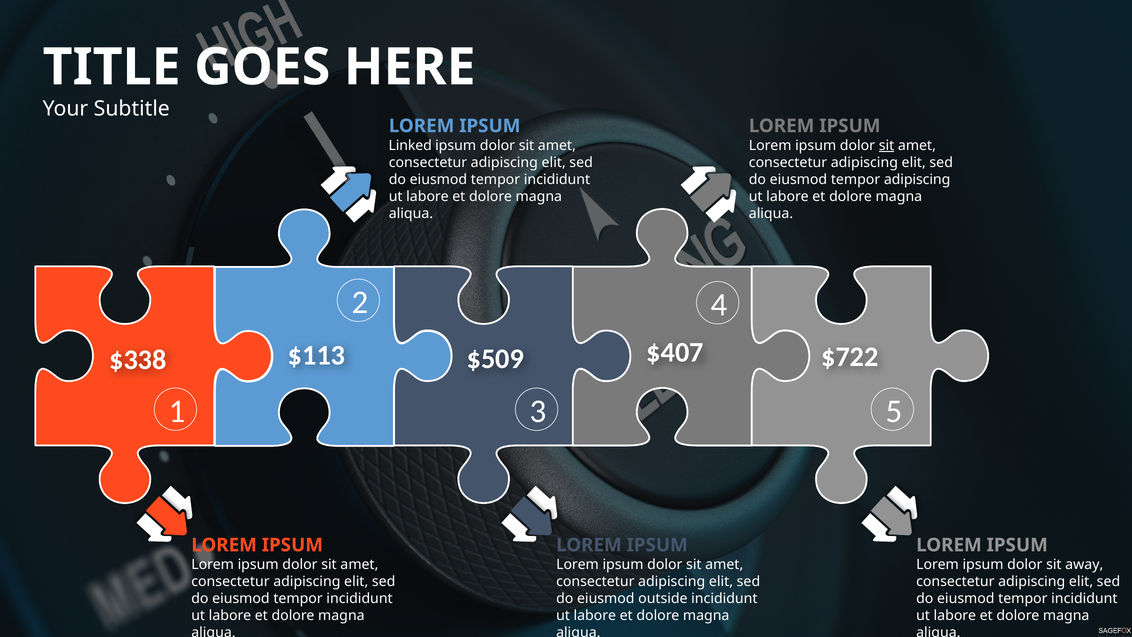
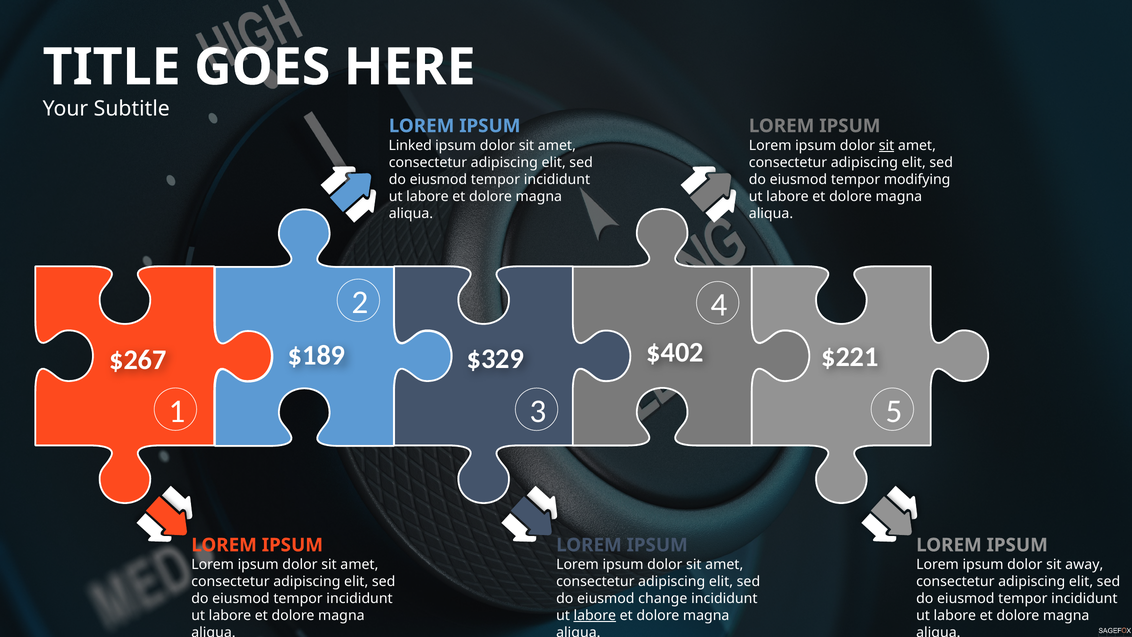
tempor adipiscing: adipiscing -> modifying
$407: $407 -> $402
$113: $113 -> $189
$722: $722 -> $221
$509: $509 -> $329
$338: $338 -> $267
outside: outside -> change
labore at (595, 615) underline: none -> present
